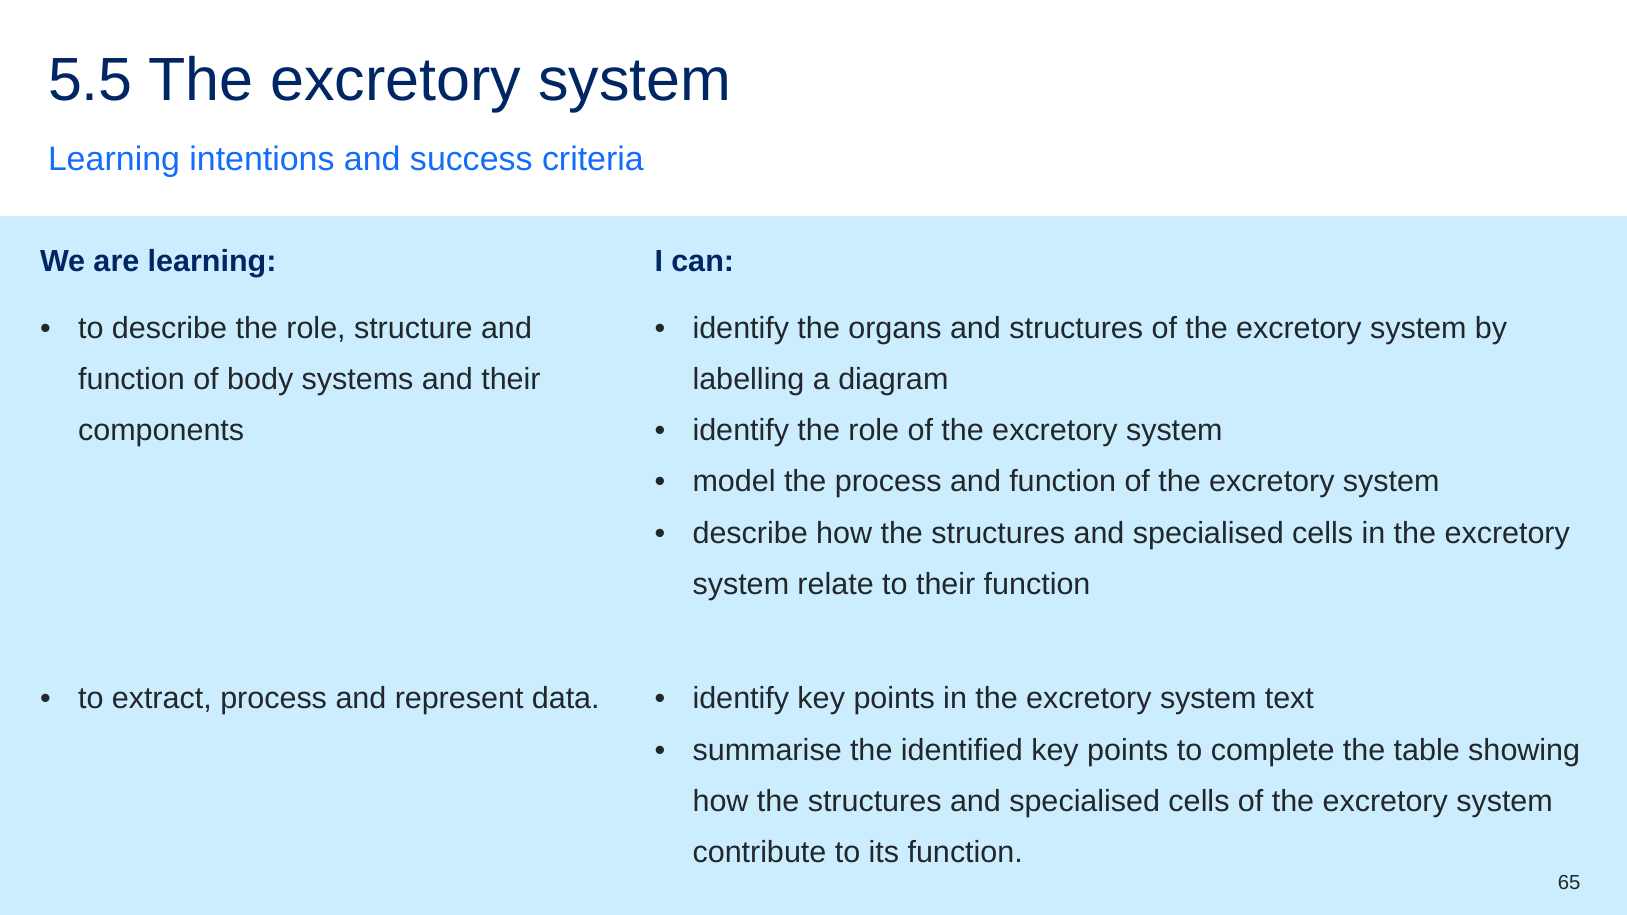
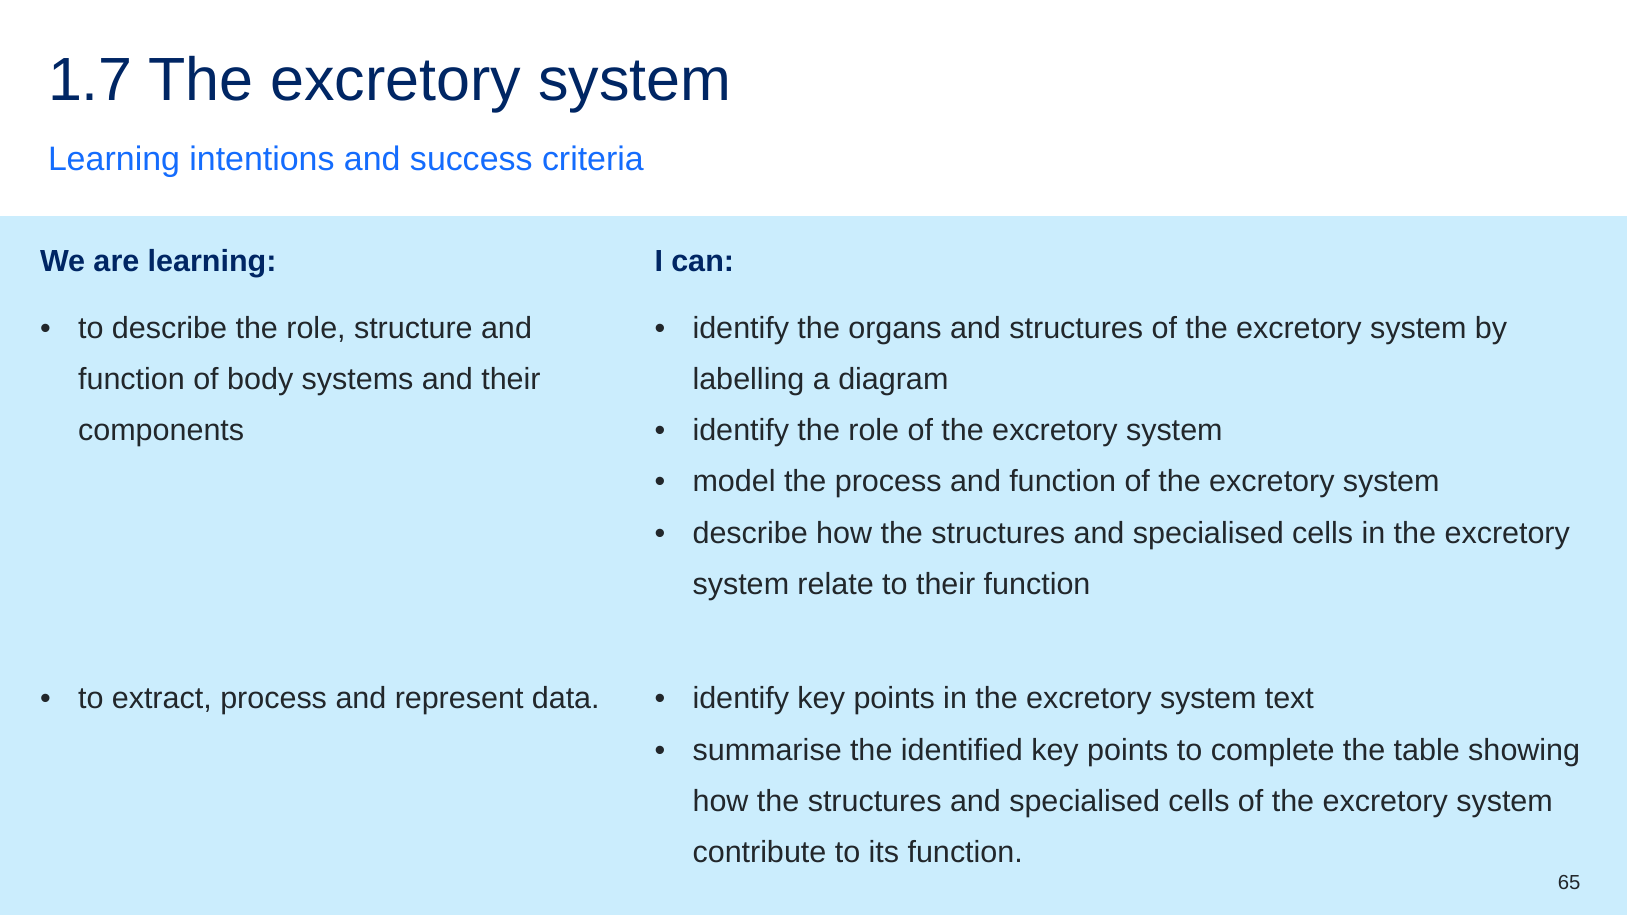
5.5: 5.5 -> 1.7
